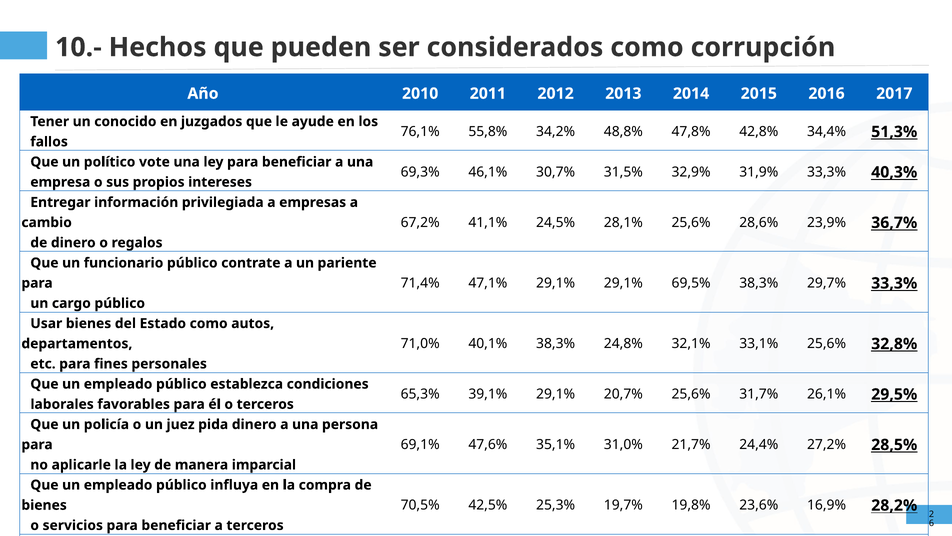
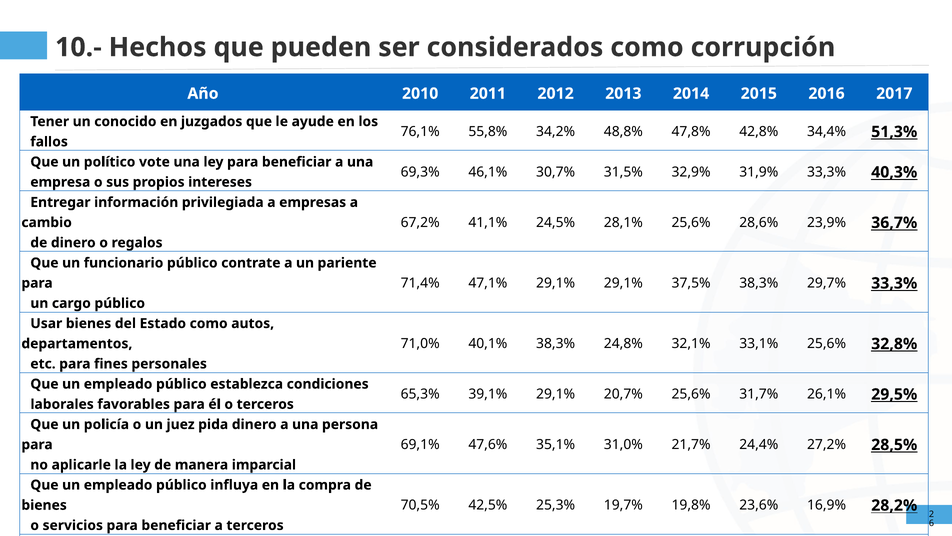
69,5%: 69,5% -> 37,5%
